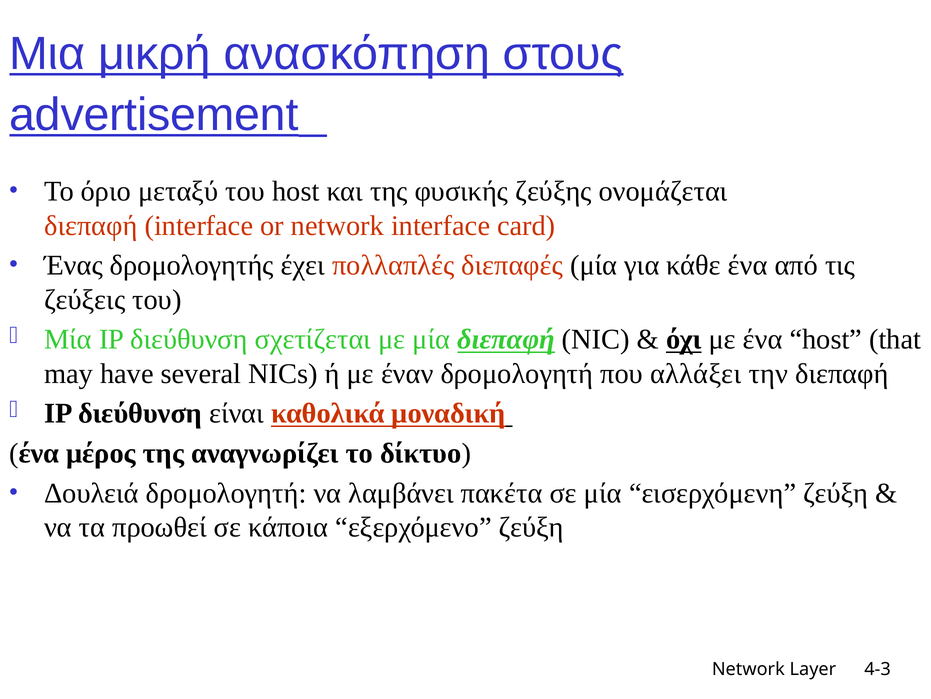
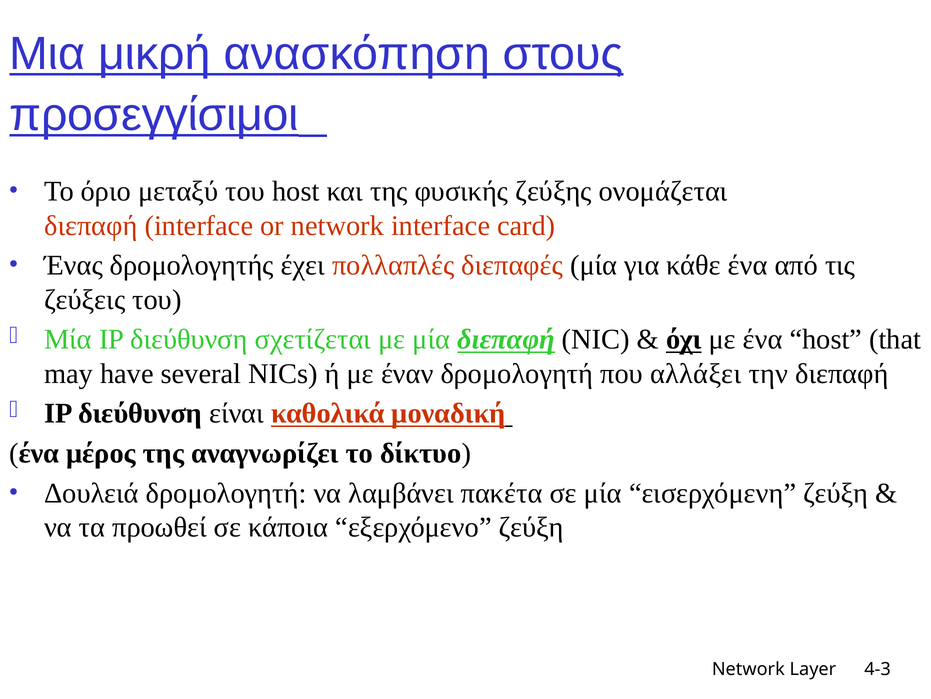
advertisement: advertisement -> προσεγγίσιμοι
